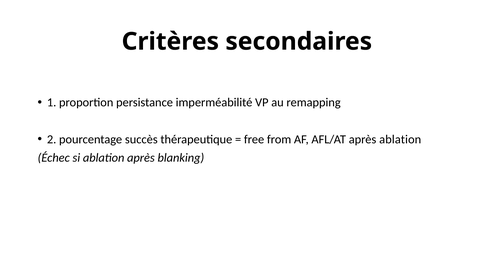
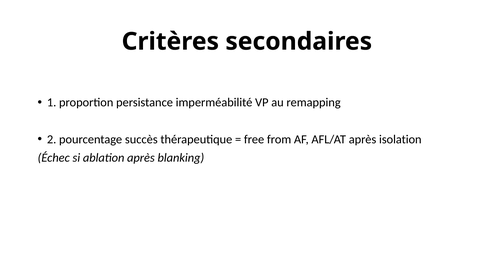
après ablation: ablation -> isolation
